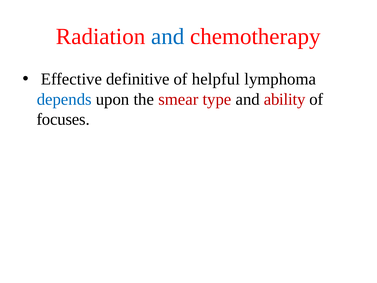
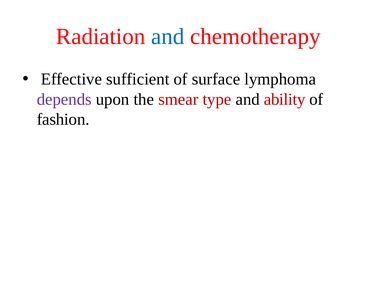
definitive: definitive -> sufficient
helpful: helpful -> surface
depends colour: blue -> purple
focuses: focuses -> fashion
